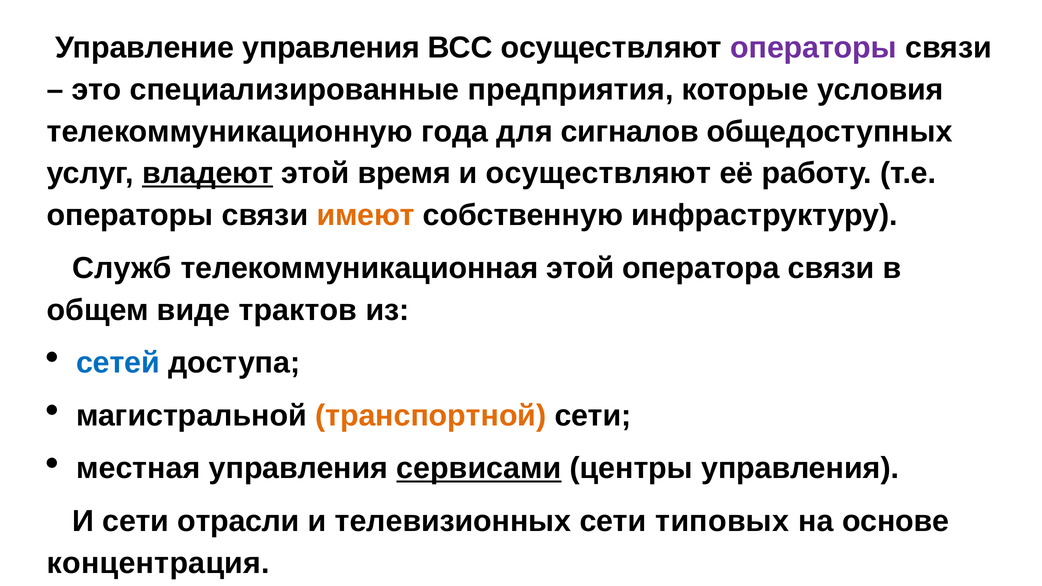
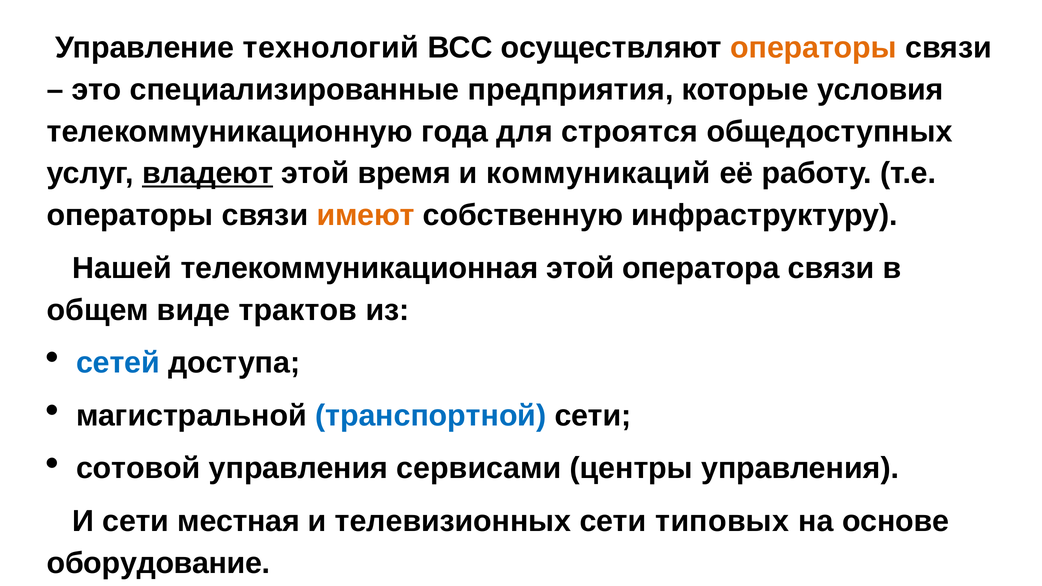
Управление управления: управления -> технологий
операторы at (814, 48) colour: purple -> orange
сигналов: сигналов -> строятся
и осуществляют: осуществляют -> коммуникаций
Служб: Служб -> Нашей
транспортной colour: orange -> blue
местная: местная -> сотовой
сервисами underline: present -> none
отрасли: отрасли -> местная
концентрация: концентрация -> оборудование
